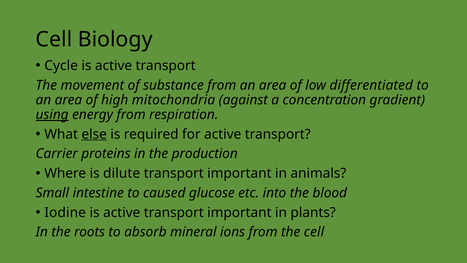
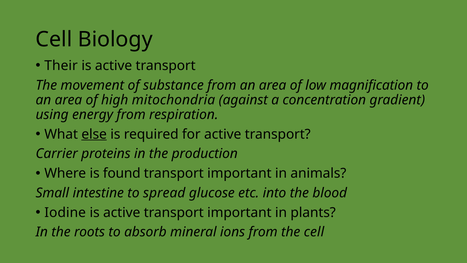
Cycle: Cycle -> Their
differentiated: differentiated -> magnification
using underline: present -> none
dilute: dilute -> found
caused: caused -> spread
